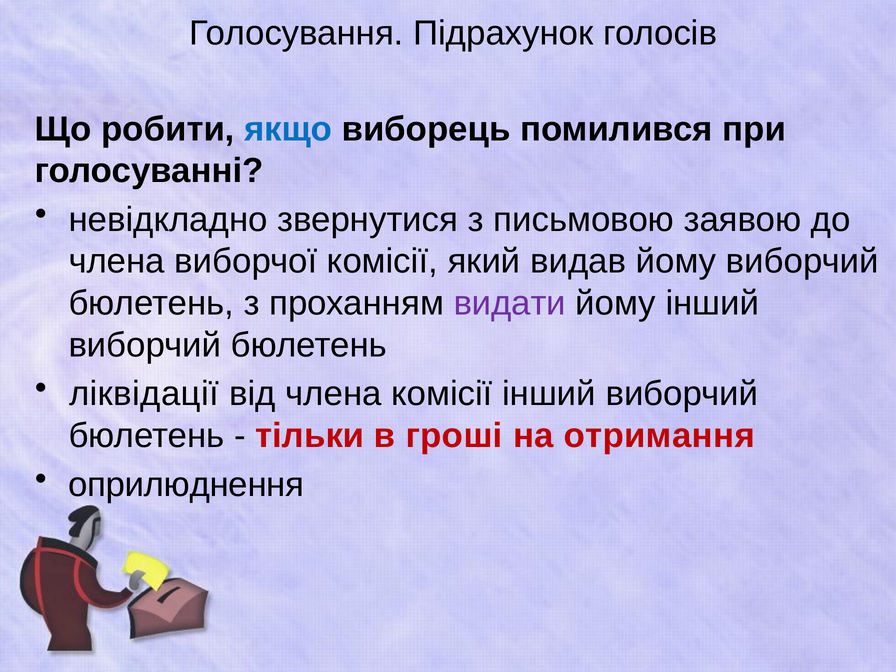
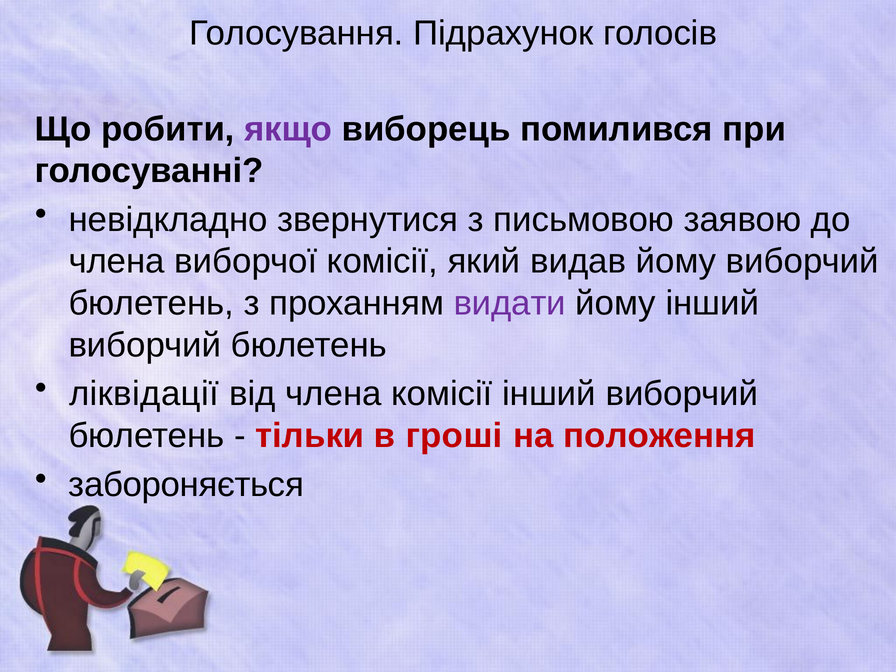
якщо colour: blue -> purple
отримання: отримання -> положення
оприлюднення: оприлюднення -> забороняється
